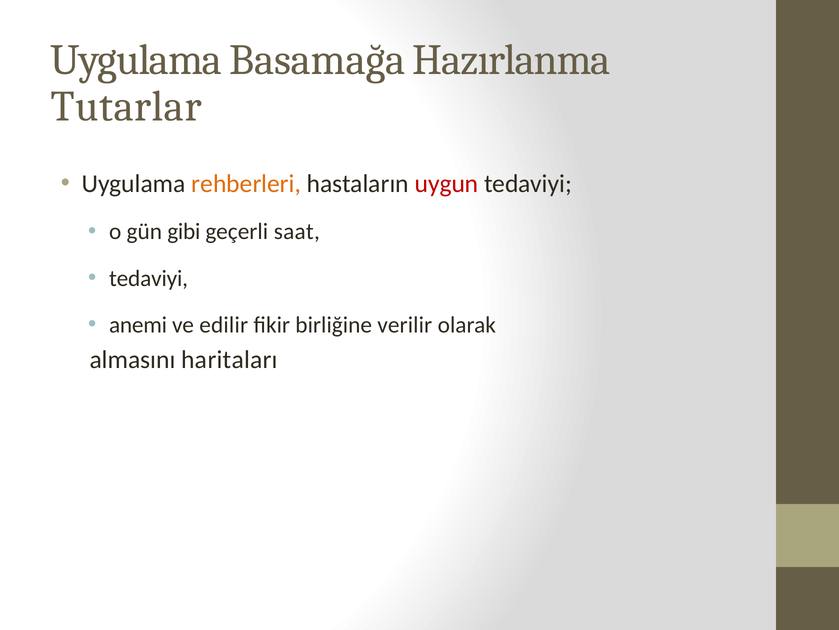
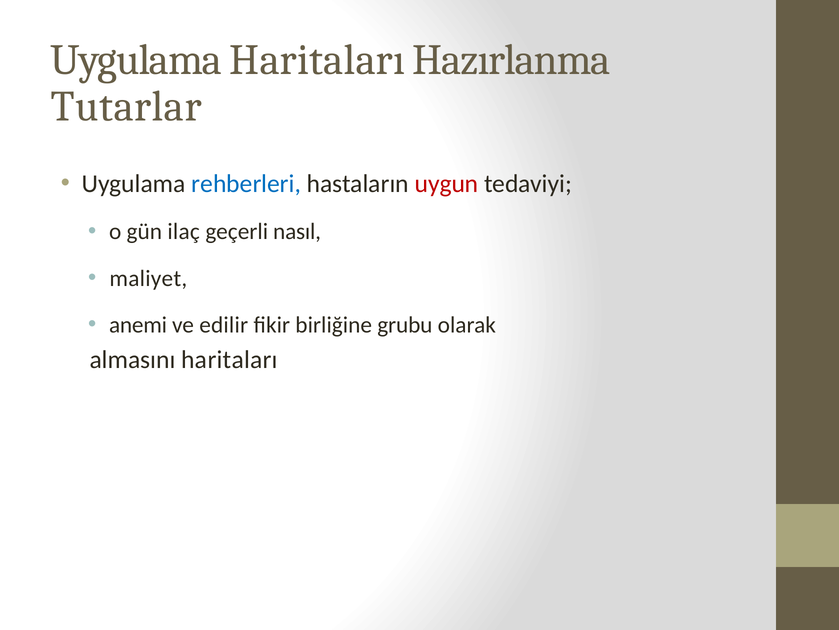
Uygulama Basamağa: Basamağa -> Haritaları
rehberleri colour: orange -> blue
gibi: gibi -> ilaç
saat: saat -> nasıl
tedaviyi at (149, 278): tedaviyi -> maliyet
verilir: verilir -> grubu
